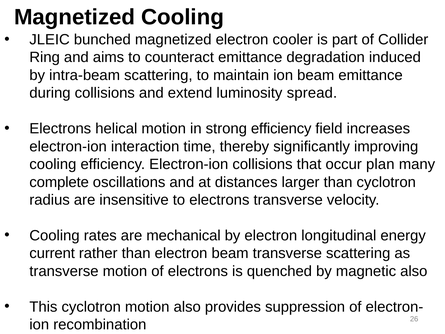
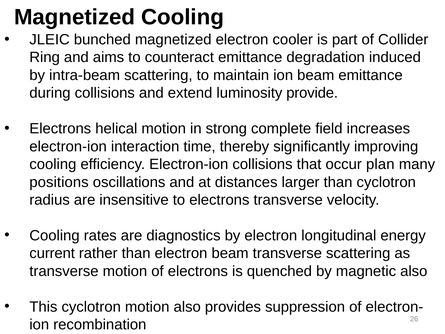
spread: spread -> provide
strong efficiency: efficiency -> complete
complete: complete -> positions
mechanical: mechanical -> diagnostics
